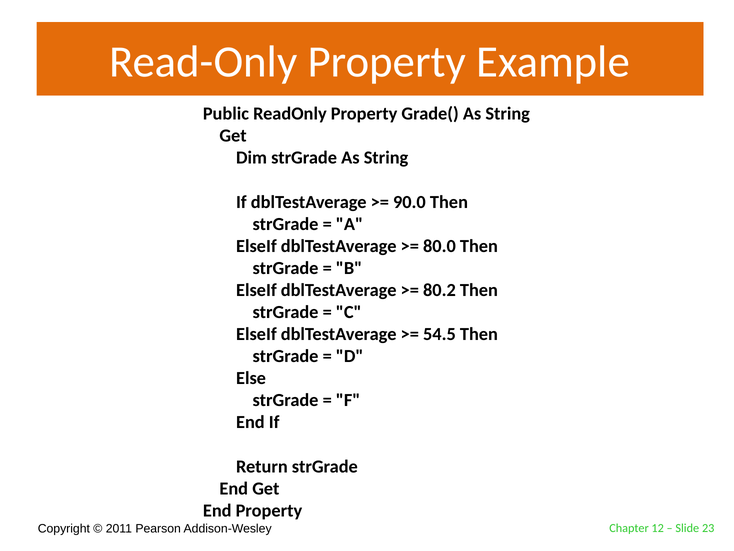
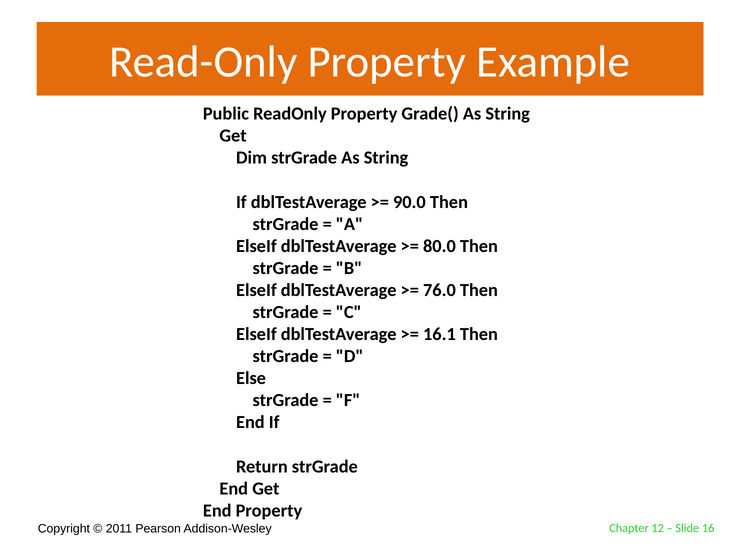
80.2: 80.2 -> 76.0
54.5: 54.5 -> 16.1
23: 23 -> 16
